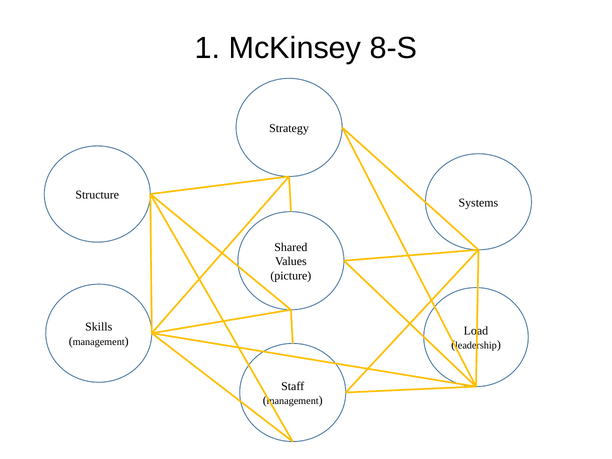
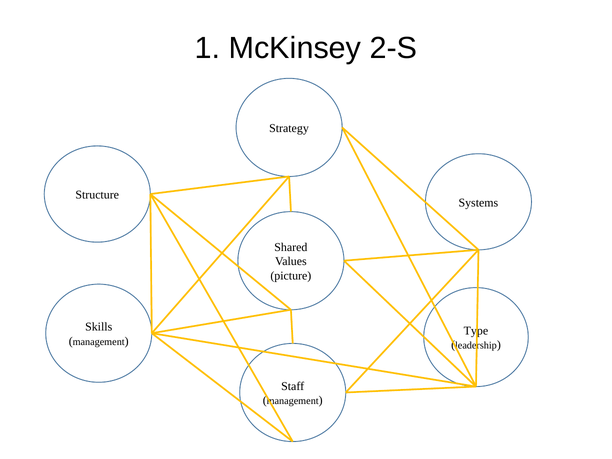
8-S: 8-S -> 2-S
Load: Load -> Type
